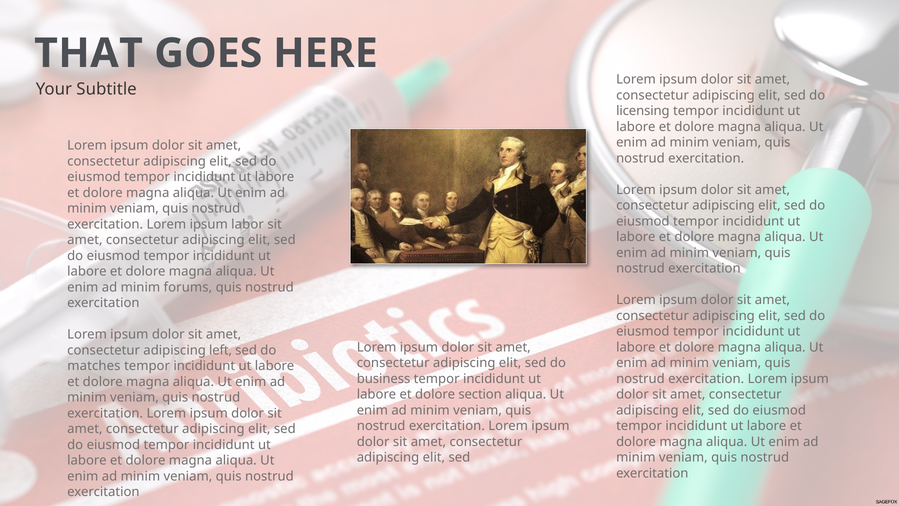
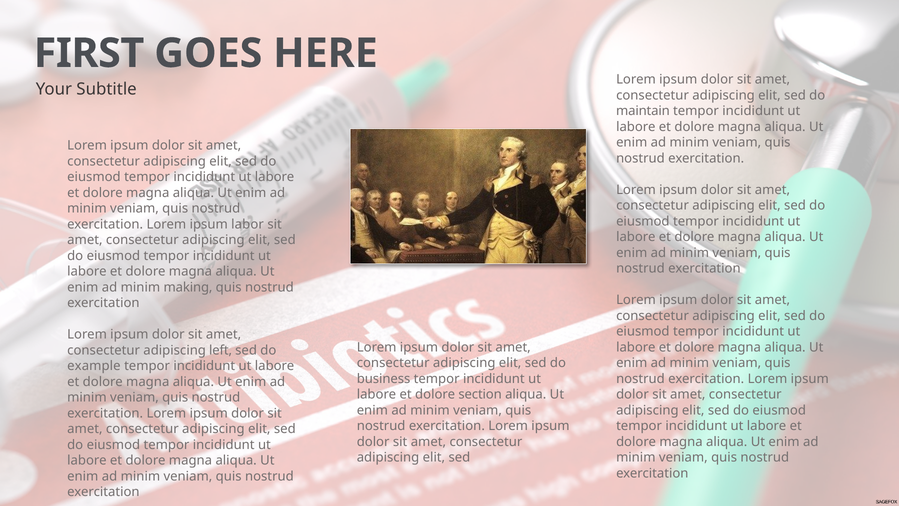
THAT: THAT -> FIRST
licensing: licensing -> maintain
forums: forums -> making
matches: matches -> example
